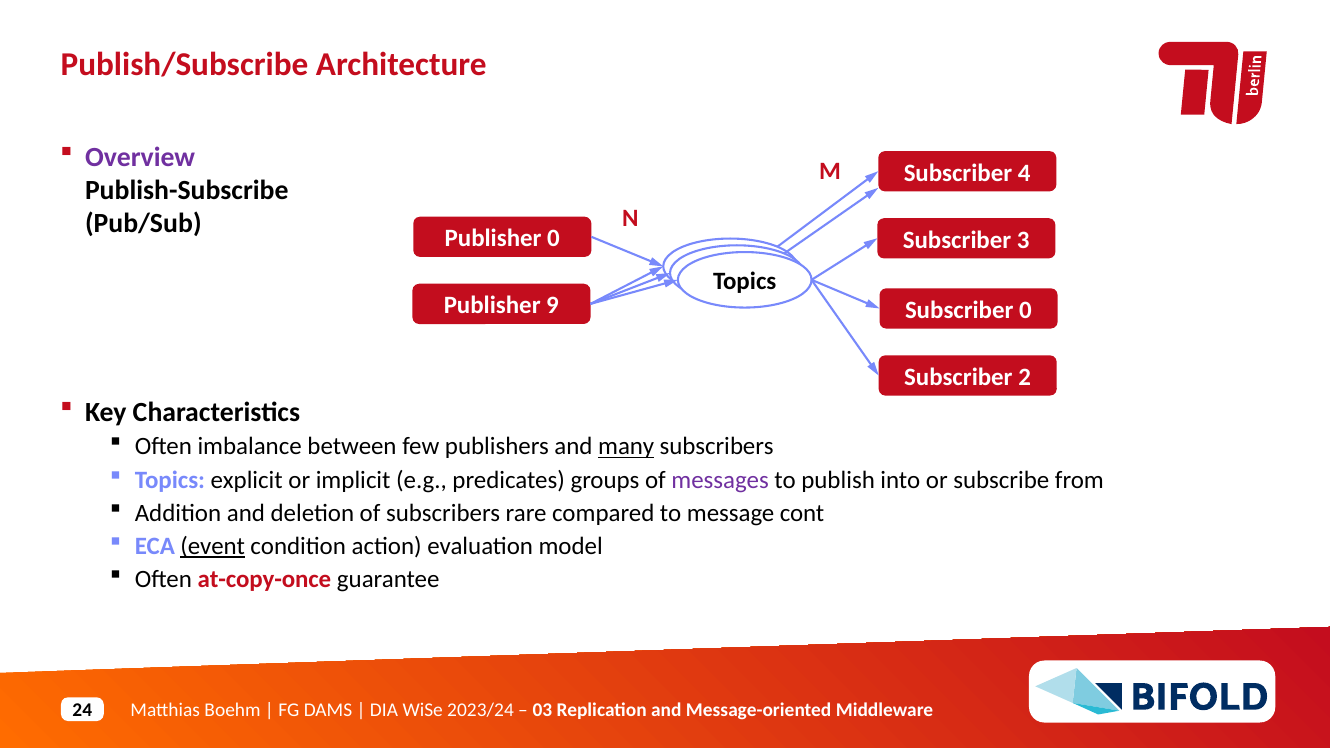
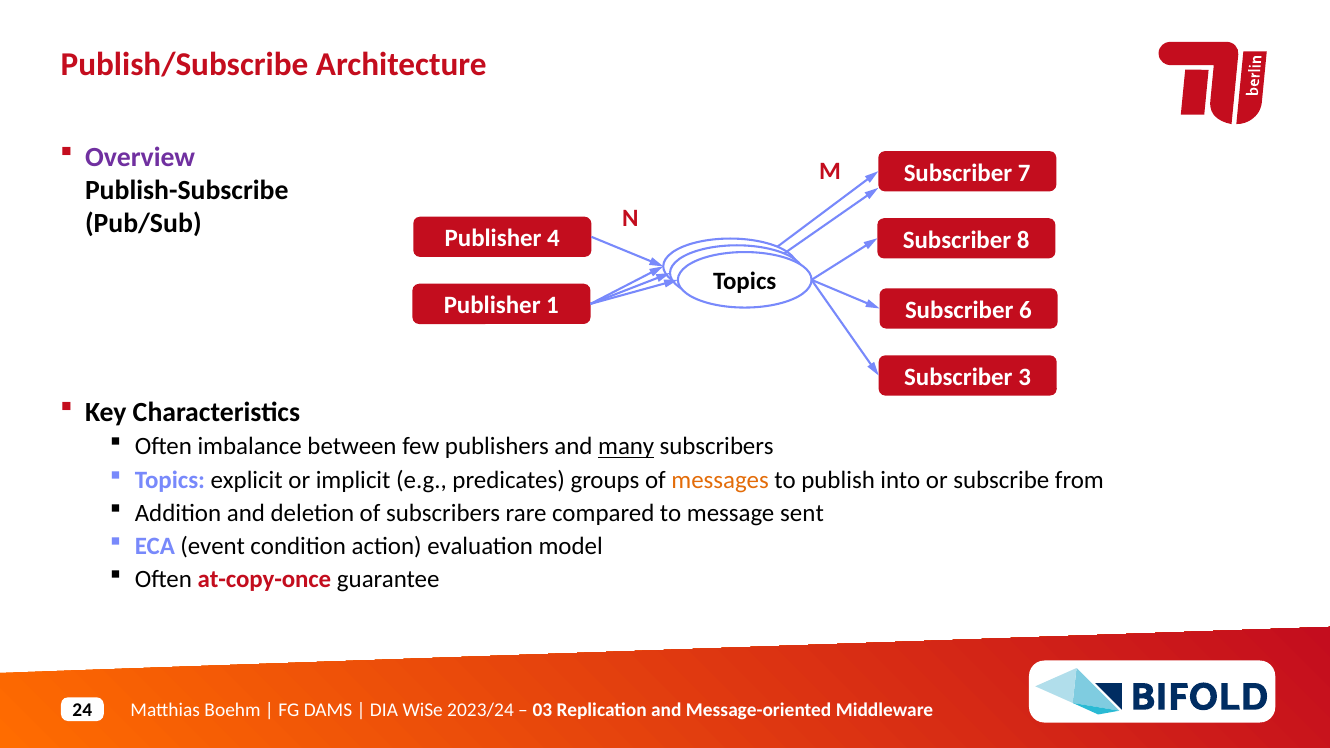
4: 4 -> 7
Publisher 0: 0 -> 4
3: 3 -> 8
9: 9 -> 1
Subscriber 0: 0 -> 6
2: 2 -> 3
messages colour: purple -> orange
cont: cont -> sent
event underline: present -> none
